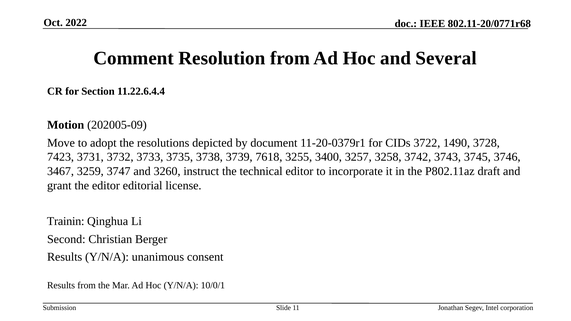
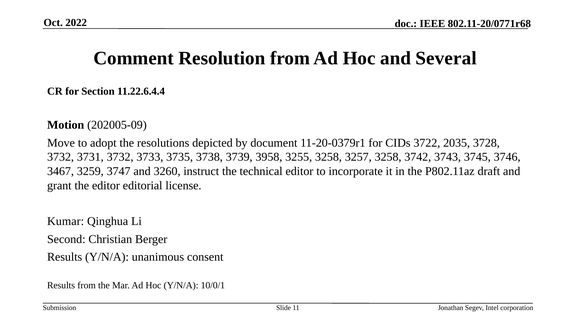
1490: 1490 -> 2035
7423 at (61, 157): 7423 -> 3732
7618: 7618 -> 3958
3255 3400: 3400 -> 3258
Trainin: Trainin -> Kumar
